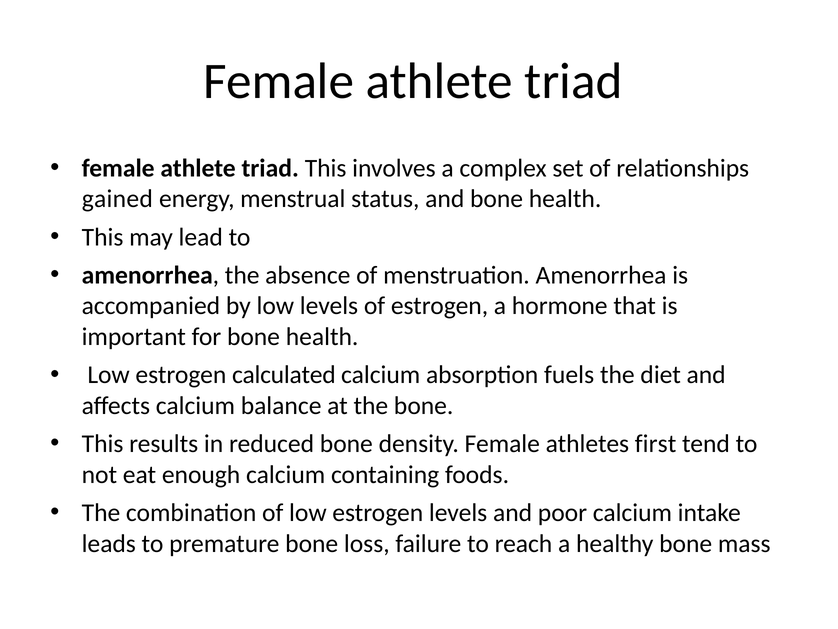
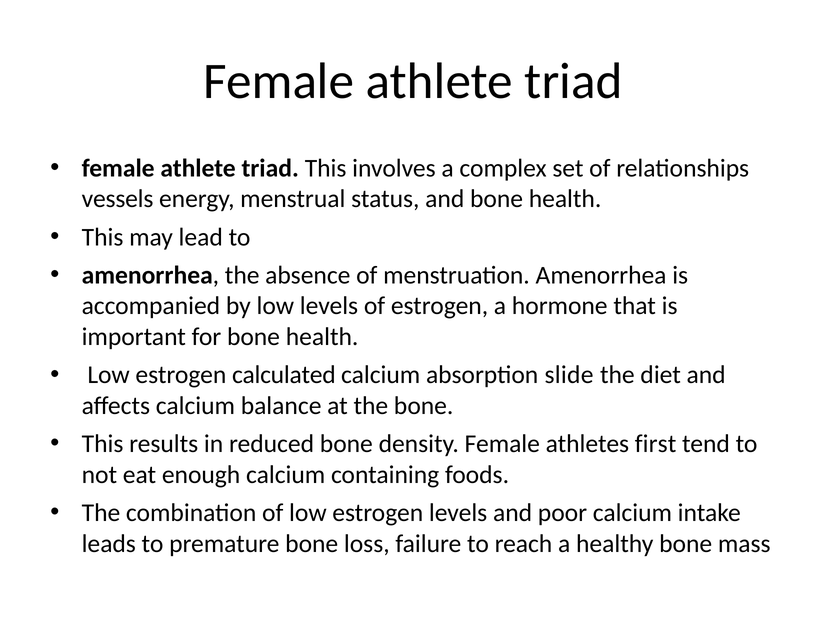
gained: gained -> vessels
fuels: fuels -> slide
